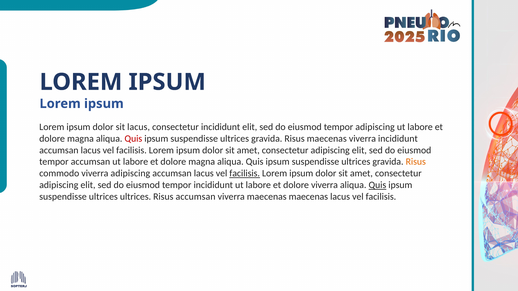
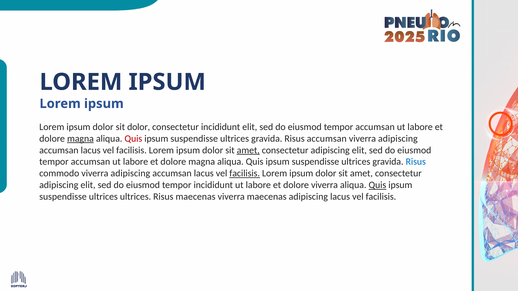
sit lacus: lacus -> dolor
adipiscing at (375, 127): adipiscing -> accumsan
magna at (80, 139) underline: none -> present
Risus maecenas: maecenas -> accumsan
incididunt at (398, 139): incididunt -> adipiscing
amet at (248, 150) underline: none -> present
Risus at (416, 162) colour: orange -> blue
Risus accumsan: accumsan -> maecenas
maecenas maecenas: maecenas -> adipiscing
